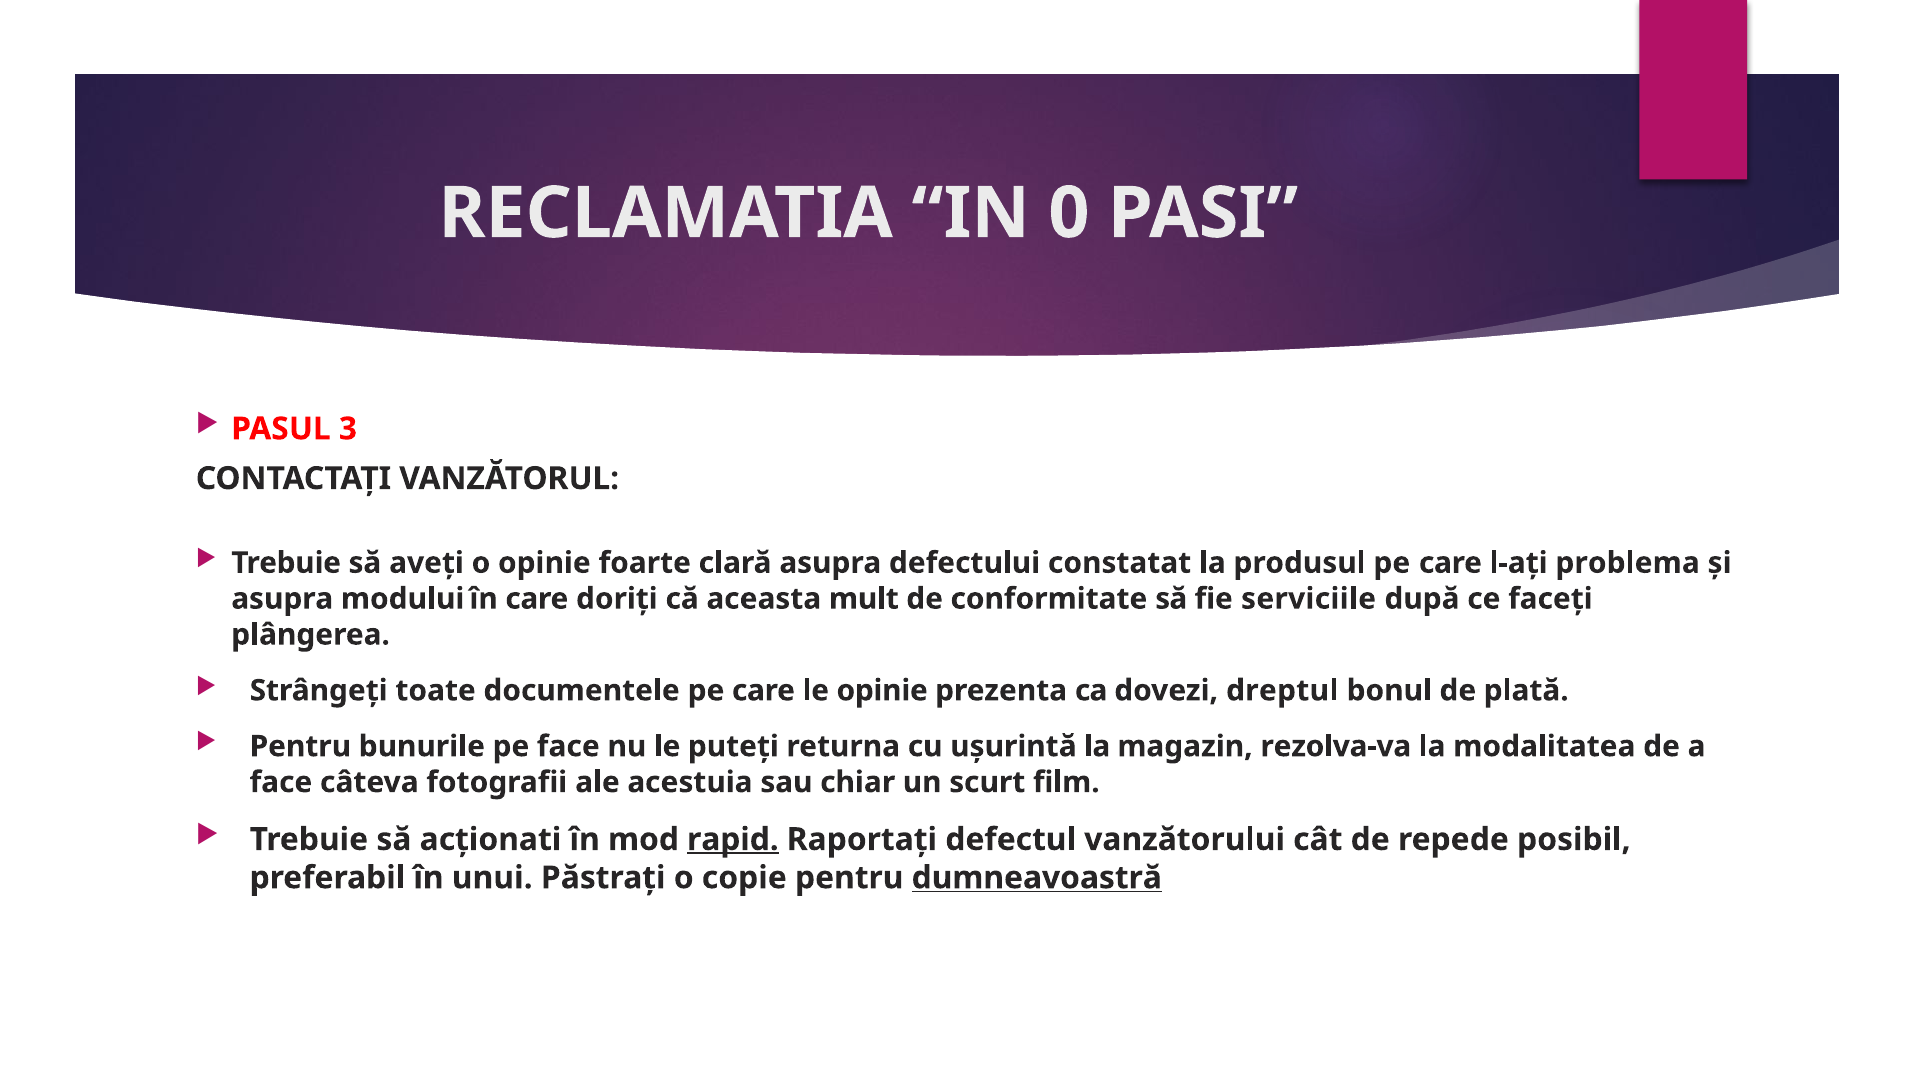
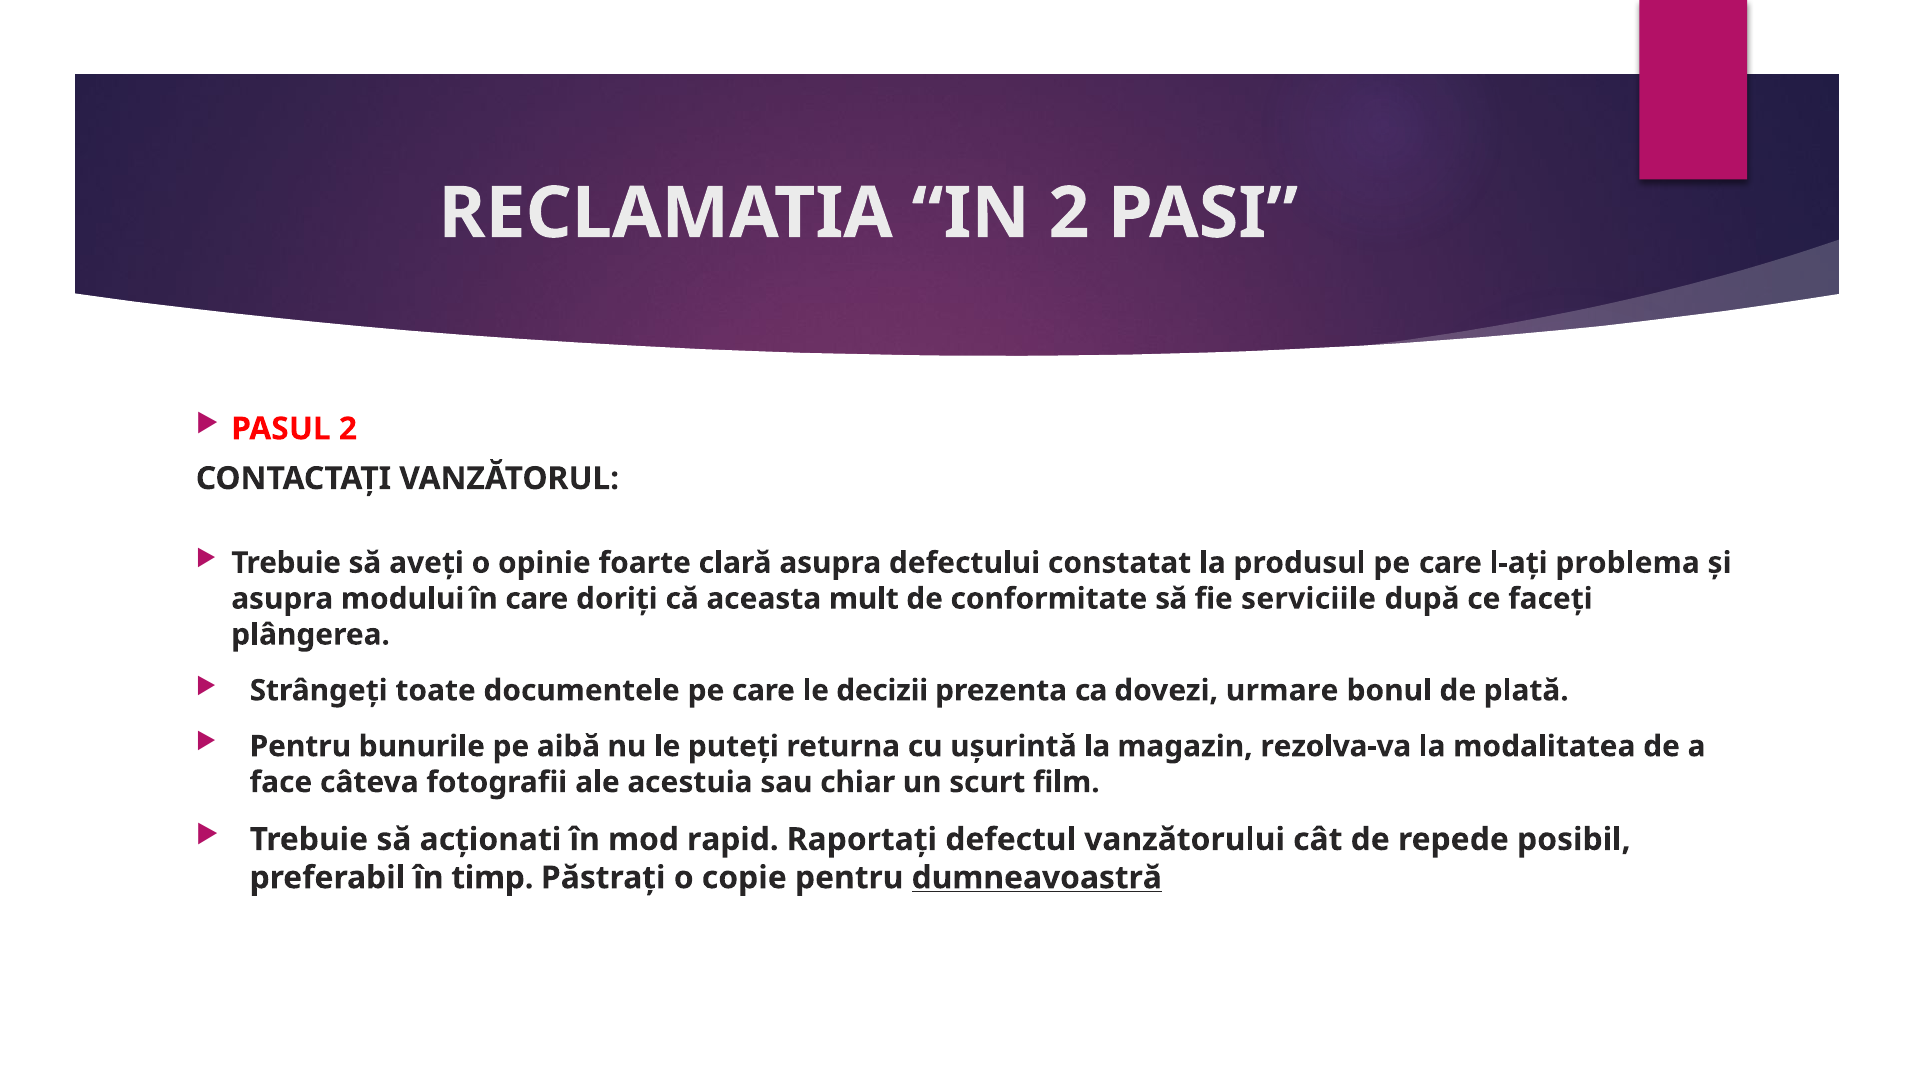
IN 0: 0 -> 2
PASUL 3: 3 -> 2
le opinie: opinie -> decizii
dreptul: dreptul -> urmare
pe face: face -> aibă
rapid underline: present -> none
unui: unui -> timp
